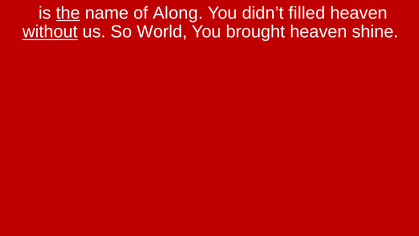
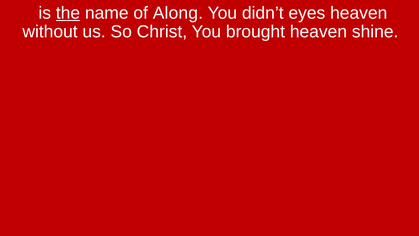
filled: filled -> eyes
without underline: present -> none
World: World -> Christ
